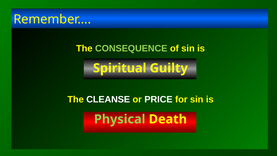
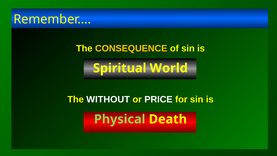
CONSEQUENCE colour: light green -> yellow
Guilty: Guilty -> World
CLEANSE: CLEANSE -> WITHOUT
